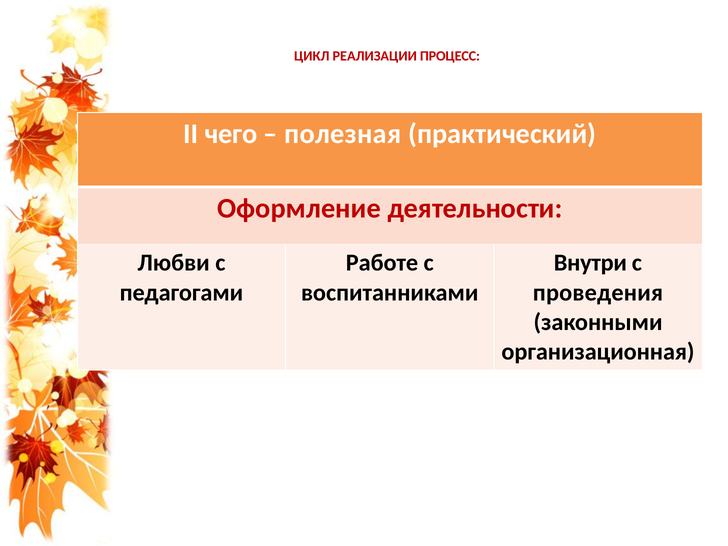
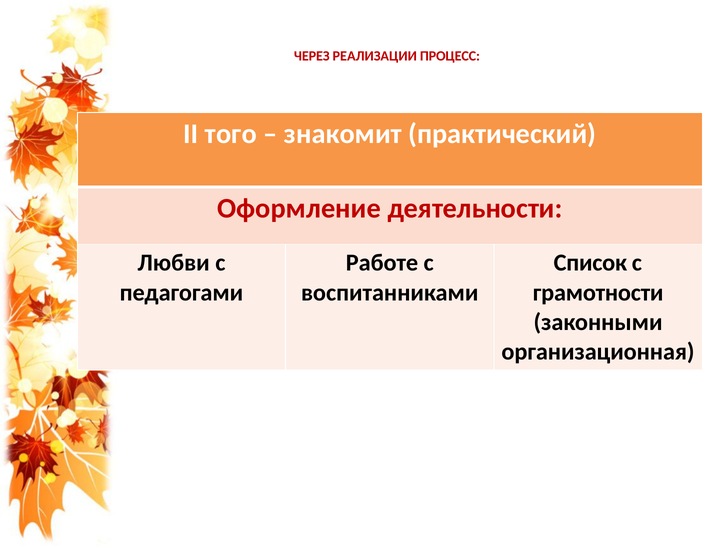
ЦИКЛ: ЦИКЛ -> ЧЕРЕЗ
чего: чего -> того
полезная: полезная -> знакомит
Внутри: Внутри -> Список
проведения: проведения -> грамотности
